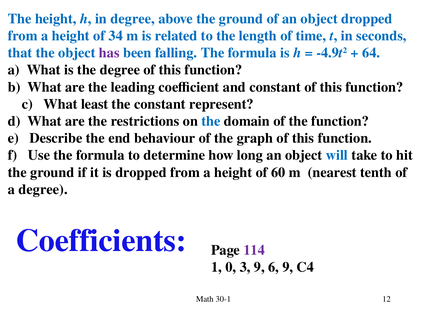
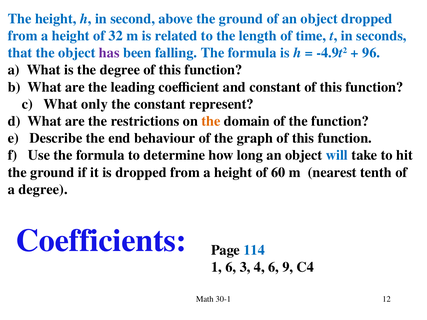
in degree: degree -> second
34: 34 -> 32
64: 64 -> 96
least: least -> only
the at (211, 121) colour: blue -> orange
114 colour: purple -> blue
1 0: 0 -> 6
3 9: 9 -> 4
